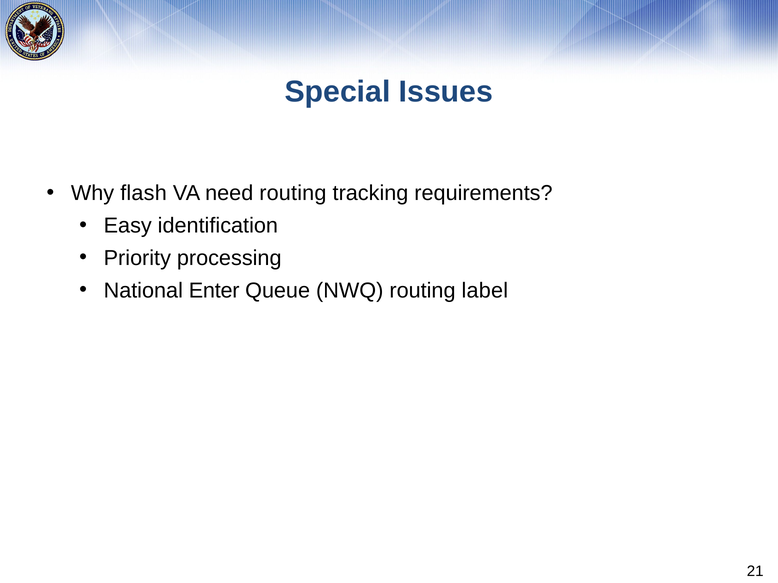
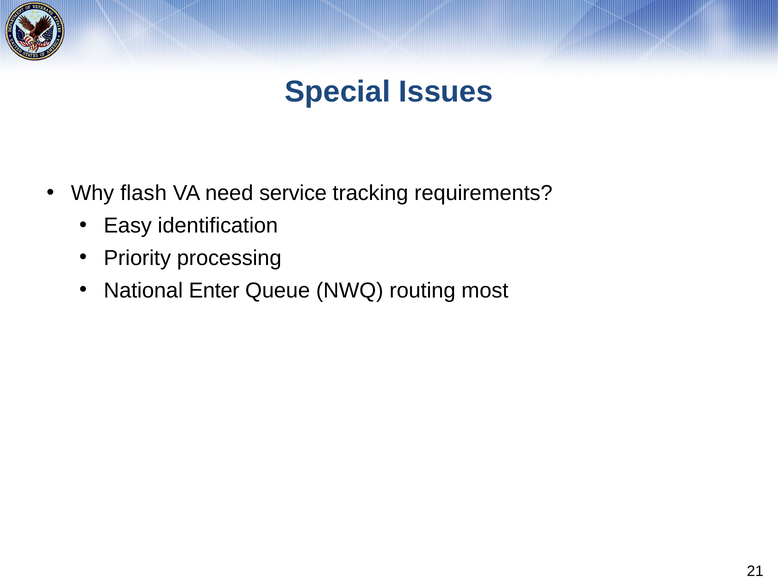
need routing: routing -> service
label: label -> most
